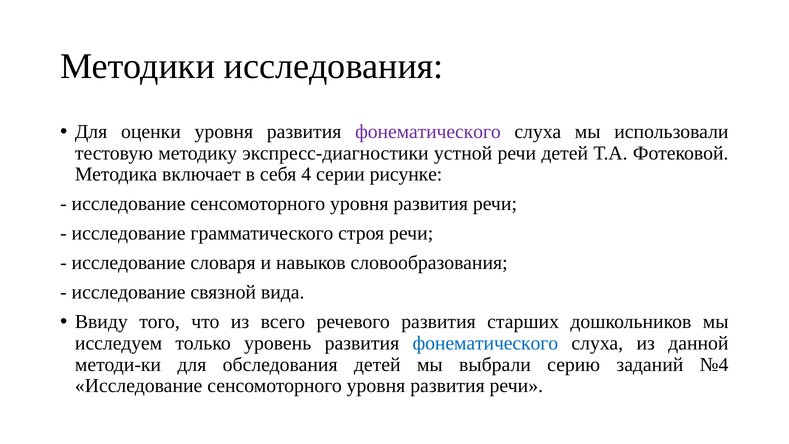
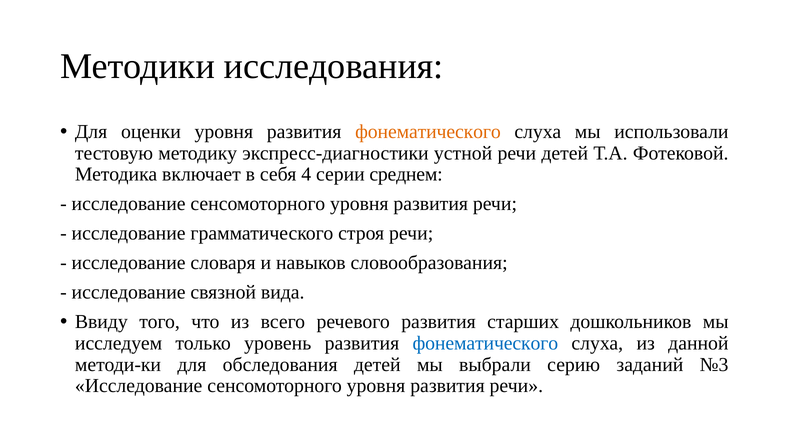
фонематического at (428, 132) colour: purple -> orange
рисунке: рисунке -> среднем
№4: №4 -> №3
